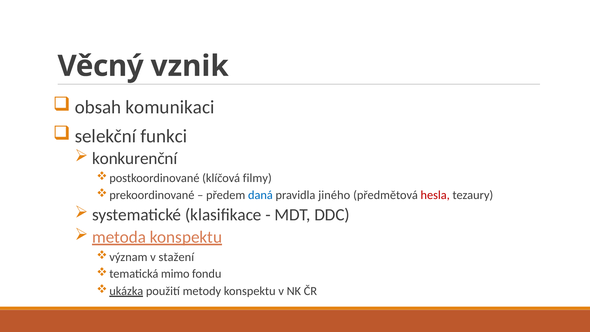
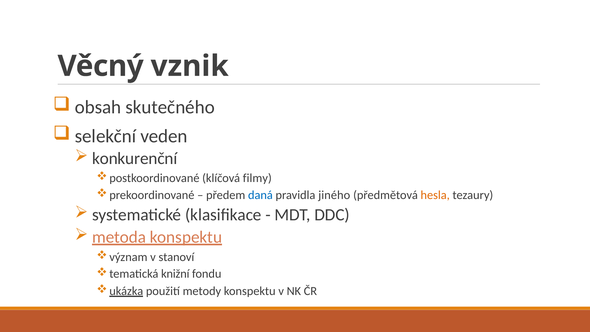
komunikaci: komunikaci -> skutečného
funkci: funkci -> veden
hesla colour: red -> orange
stažení: stažení -> stanoví
mimo: mimo -> knižní
